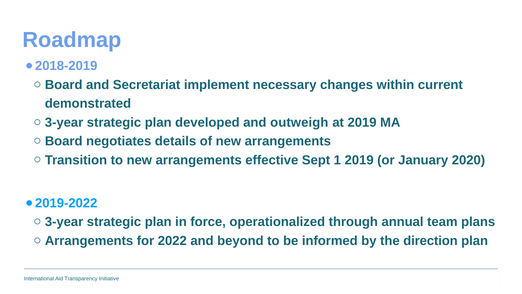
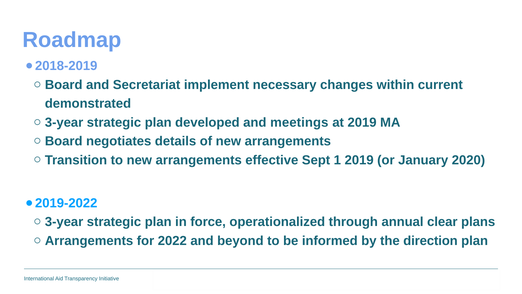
outweigh: outweigh -> meetings
team: team -> clear
